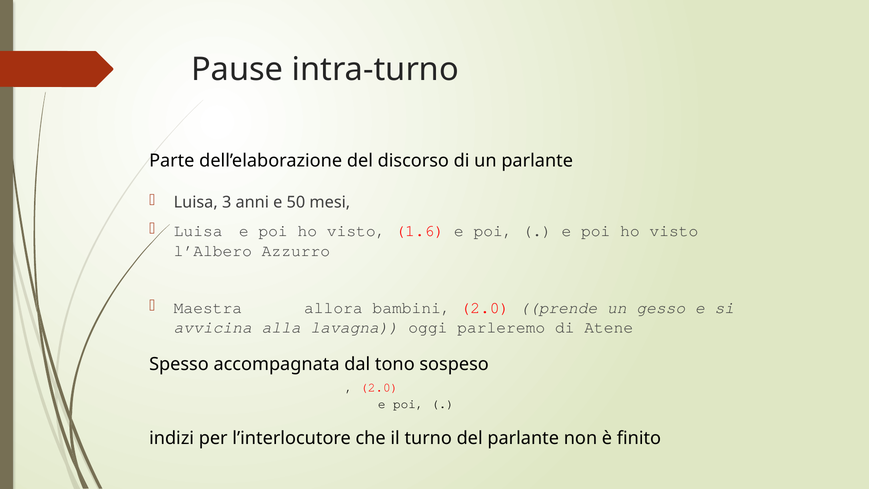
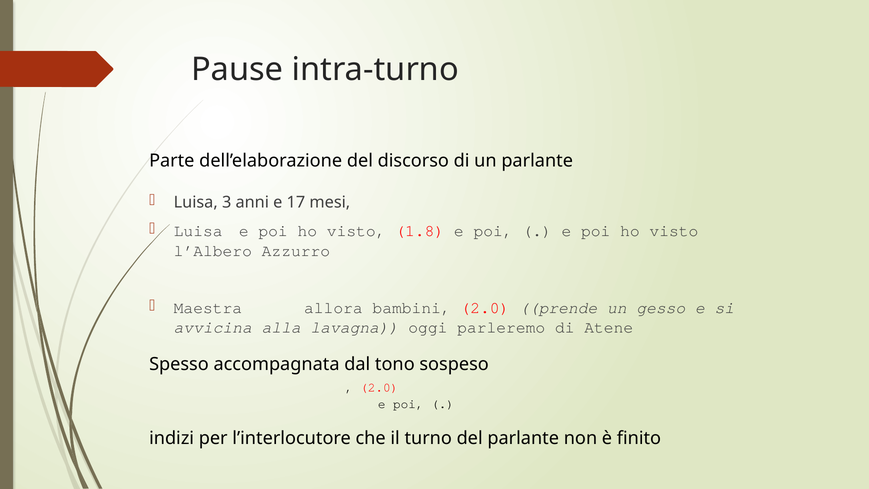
50: 50 -> 17
1.6: 1.6 -> 1.8
